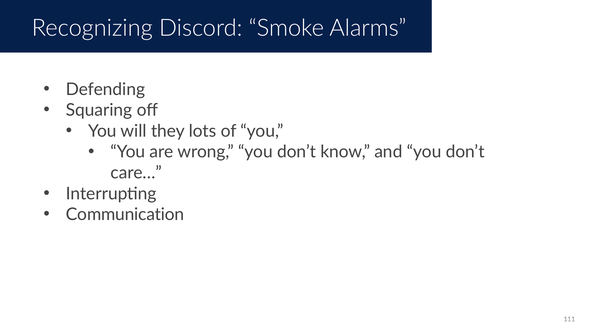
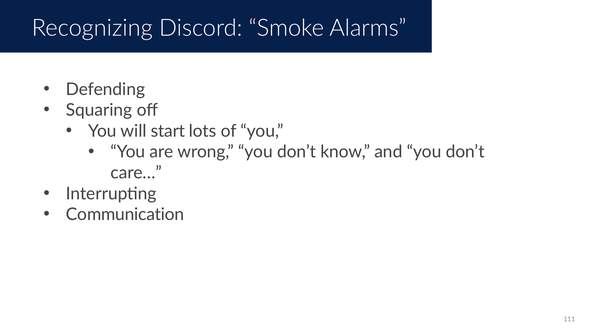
they: they -> start
